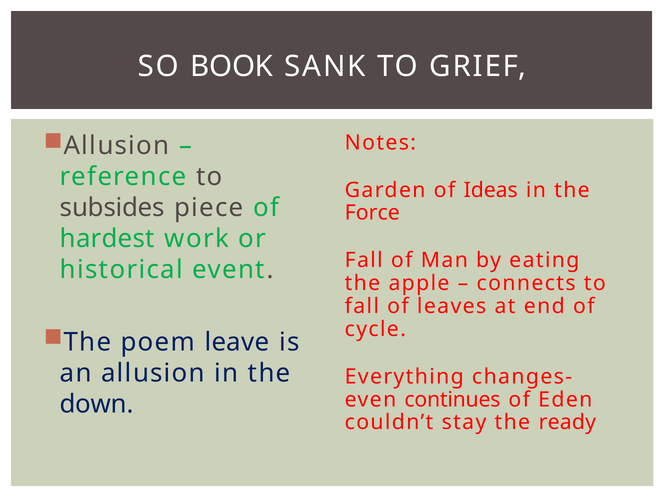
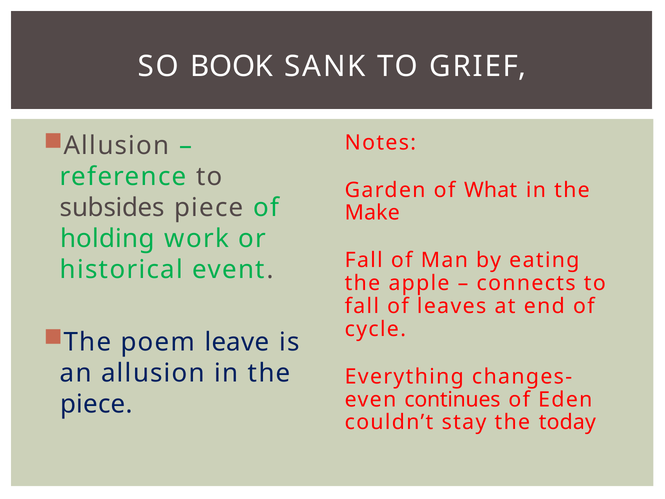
Ideas: Ideas -> What
Force: Force -> Make
hardest: hardest -> holding
down at (97, 404): down -> piece
ready: ready -> today
